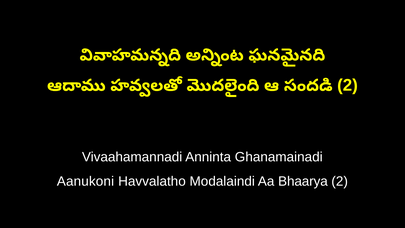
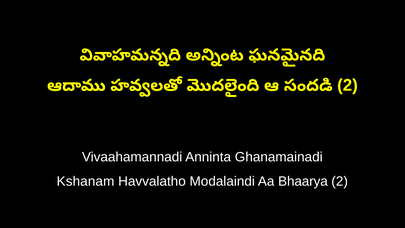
Aanukoni: Aanukoni -> Kshanam
